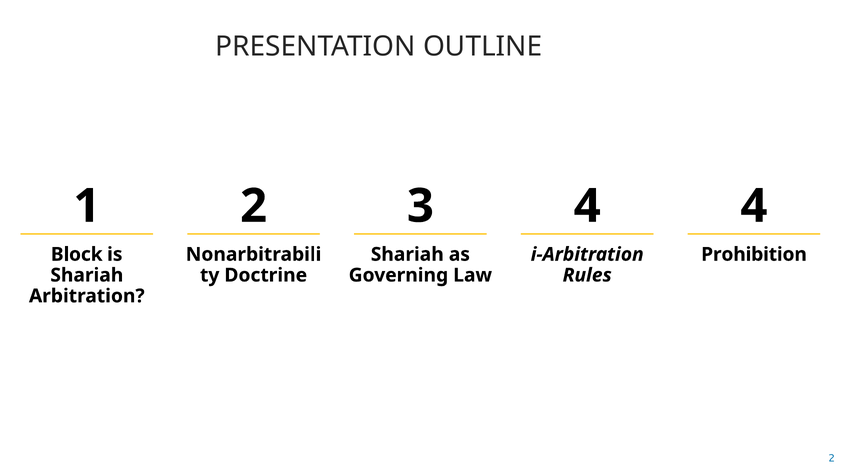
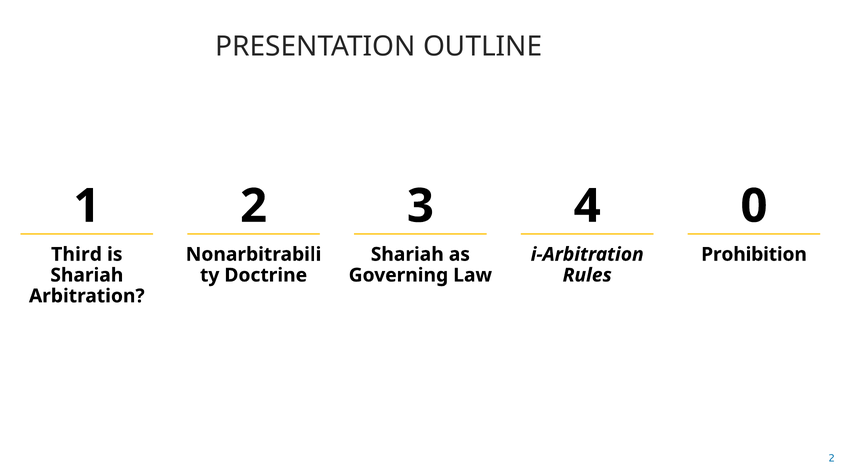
4 4: 4 -> 0
Block: Block -> Third
